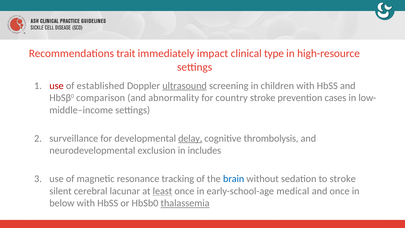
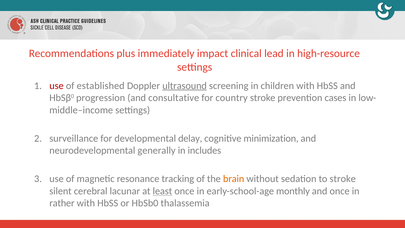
trait: trait -> plus
type: type -> lead
comparison: comparison -> progression
abnormality: abnormality -> consultative
delay underline: present -> none
thrombolysis: thrombolysis -> minimization
exclusion: exclusion -> generally
brain colour: blue -> orange
medical: medical -> monthly
below: below -> rather
thalassemia underline: present -> none
